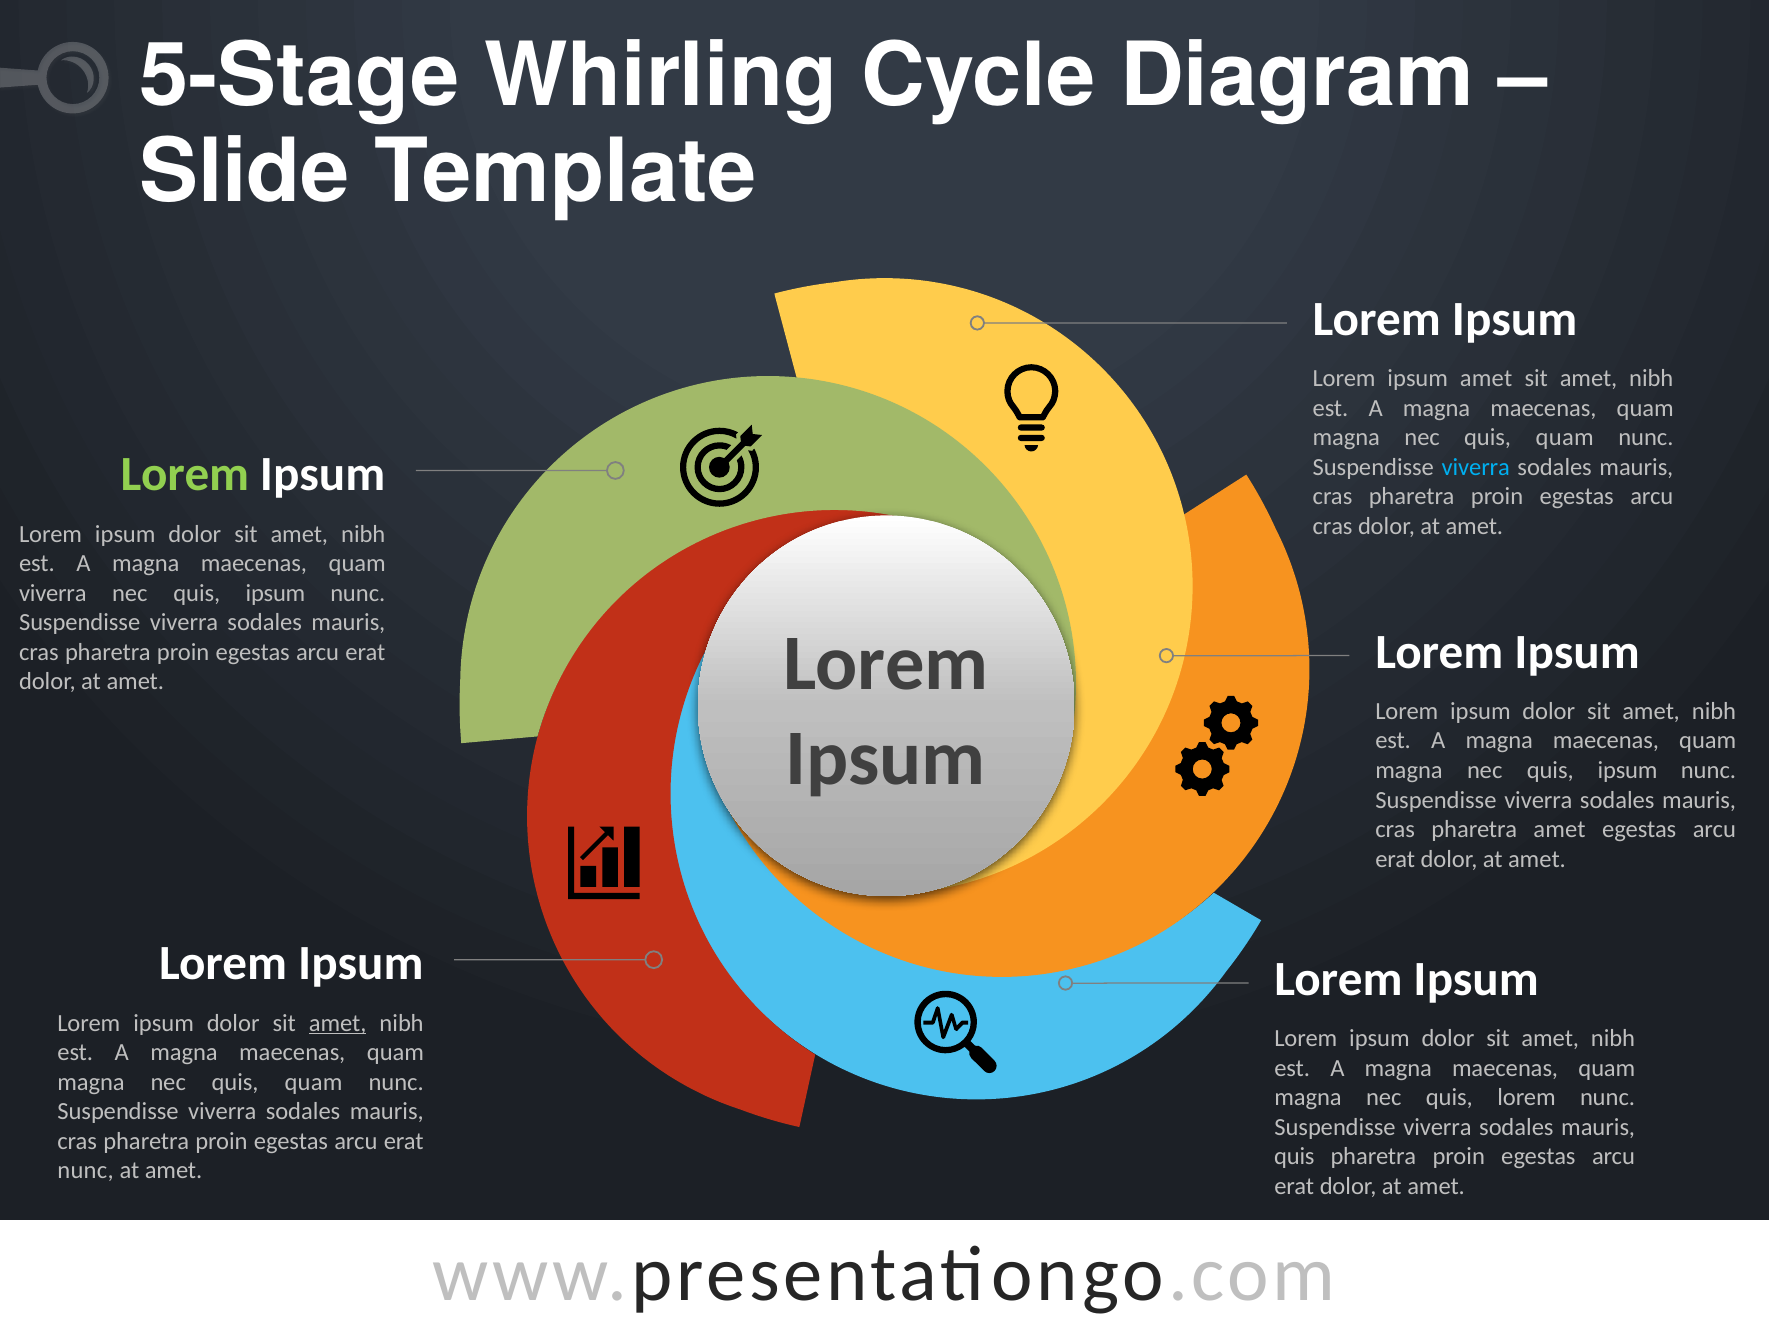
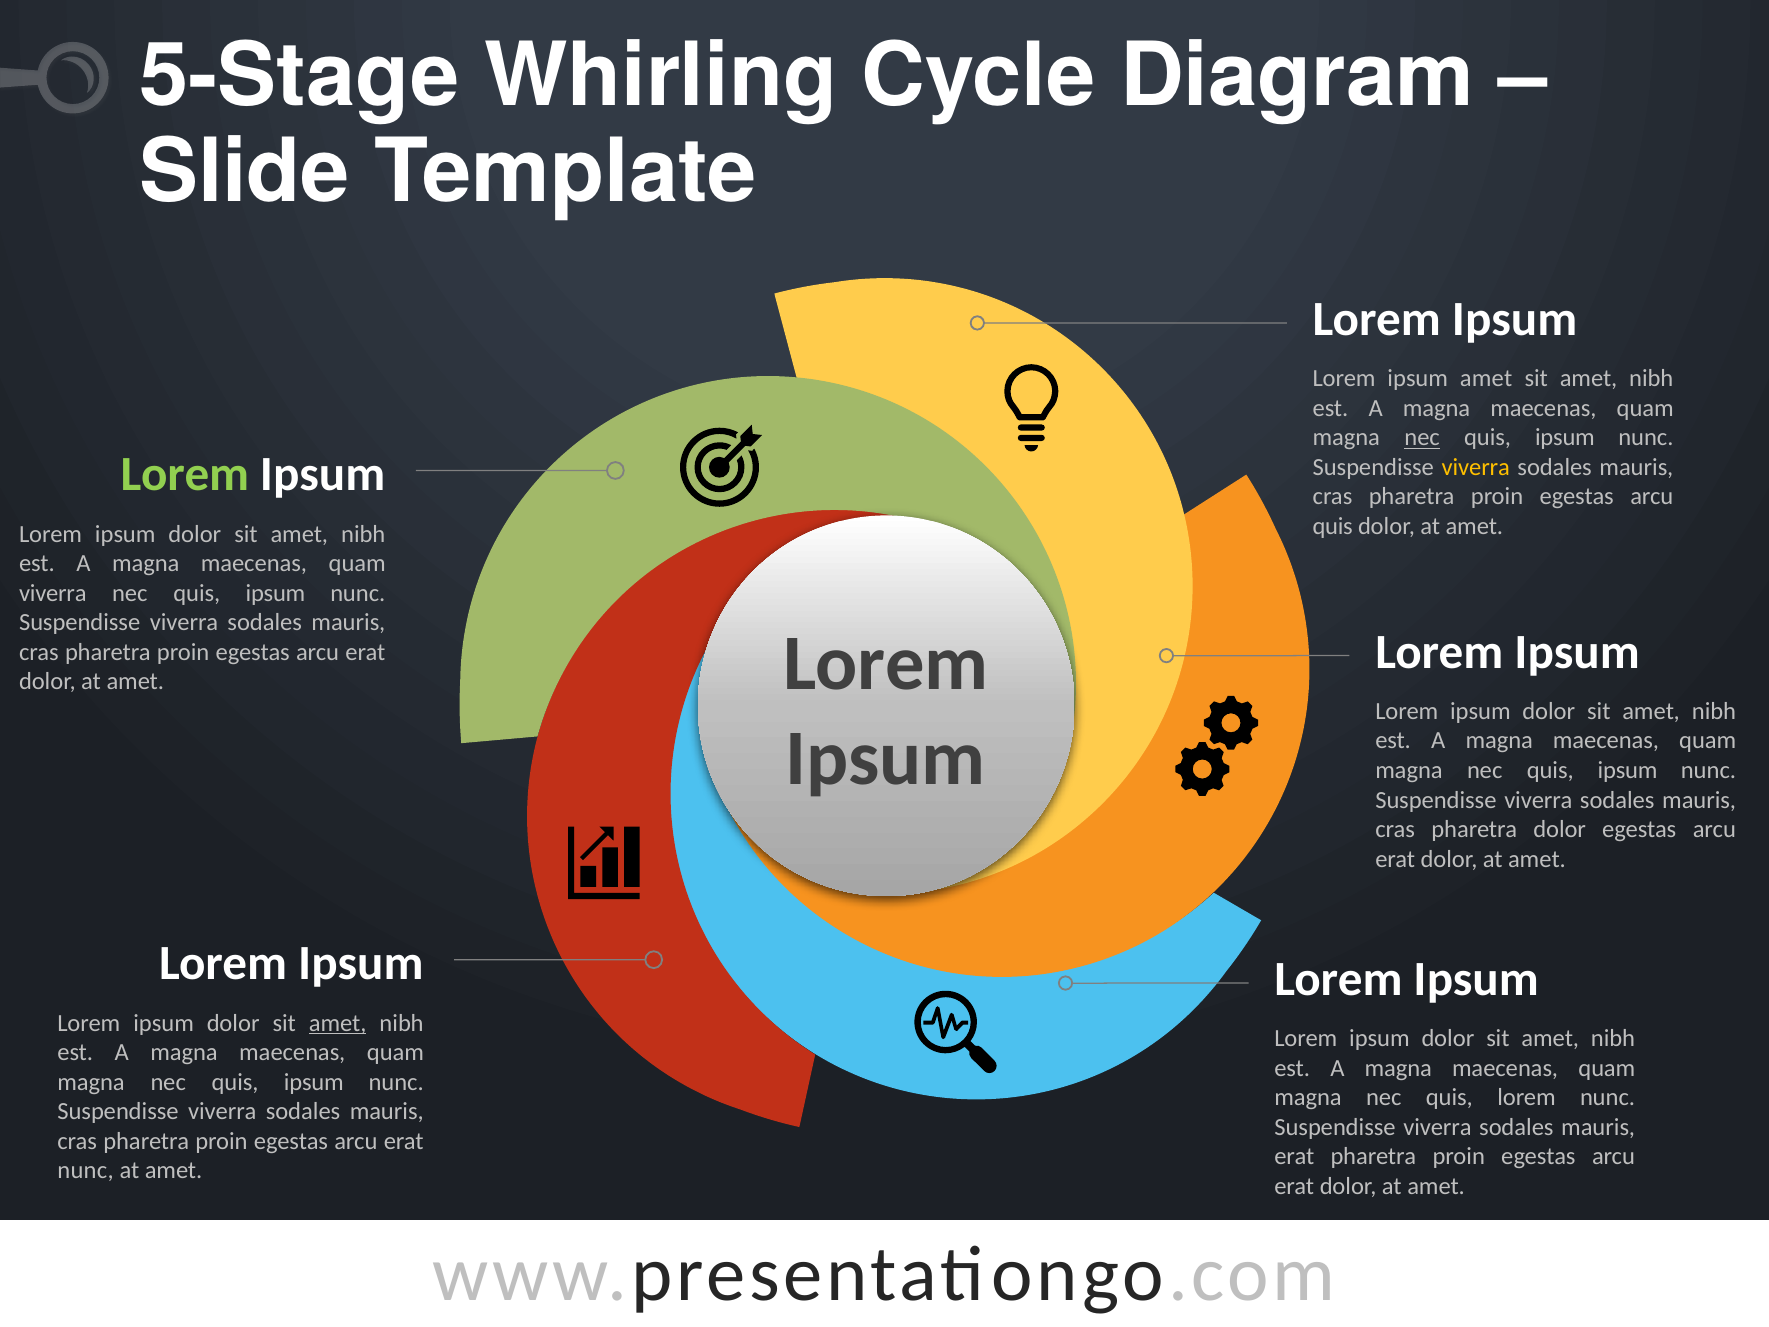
nec at (1422, 438) underline: none -> present
quam at (1565, 438): quam -> ipsum
viverra at (1476, 467) colour: light blue -> yellow
cras at (1333, 526): cras -> quis
pharetra amet: amet -> dolor
quam at (314, 1082): quam -> ipsum
quis at (1294, 1157): quis -> erat
